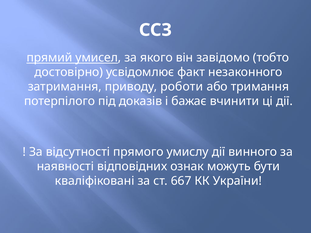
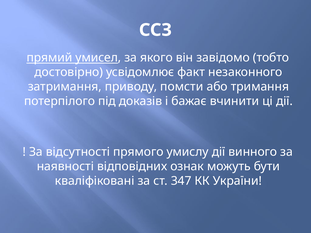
роботи: роботи -> помсти
667: 667 -> 347
